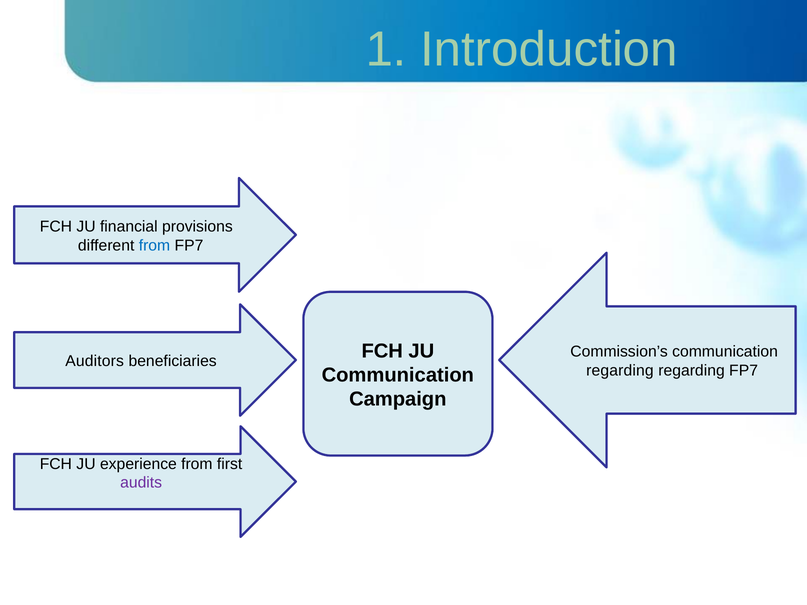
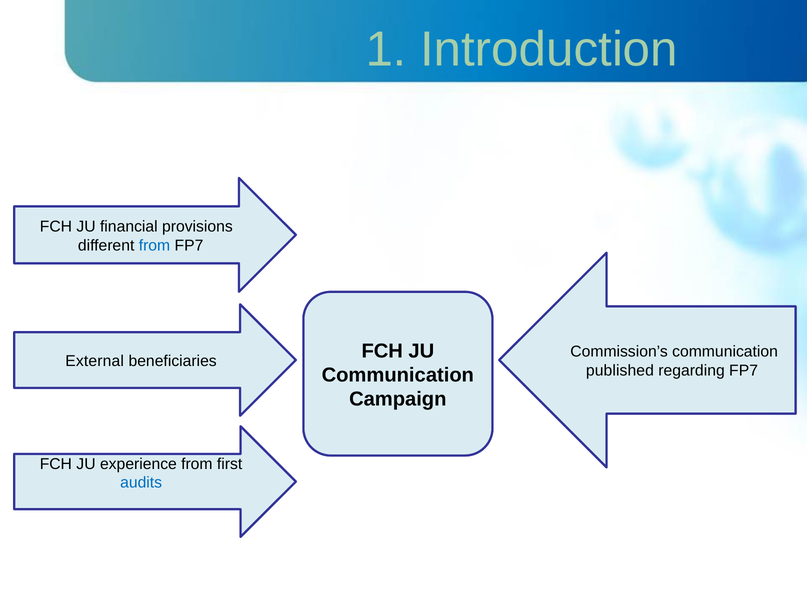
Auditors: Auditors -> External
regarding at (620, 371): regarding -> published
audits colour: purple -> blue
